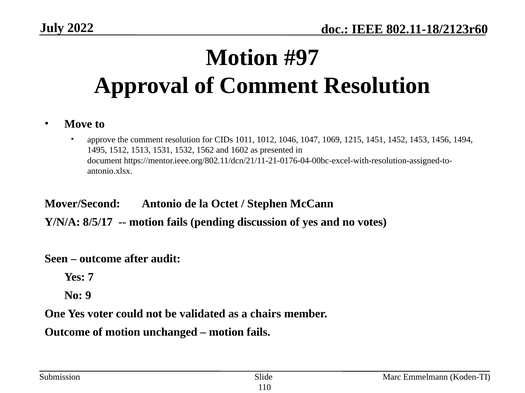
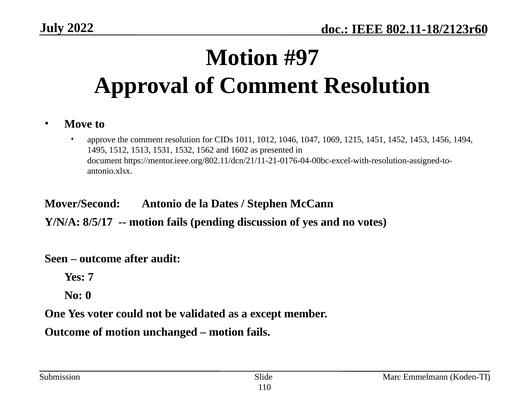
Octet: Octet -> Dates
9: 9 -> 0
chairs: chairs -> except
